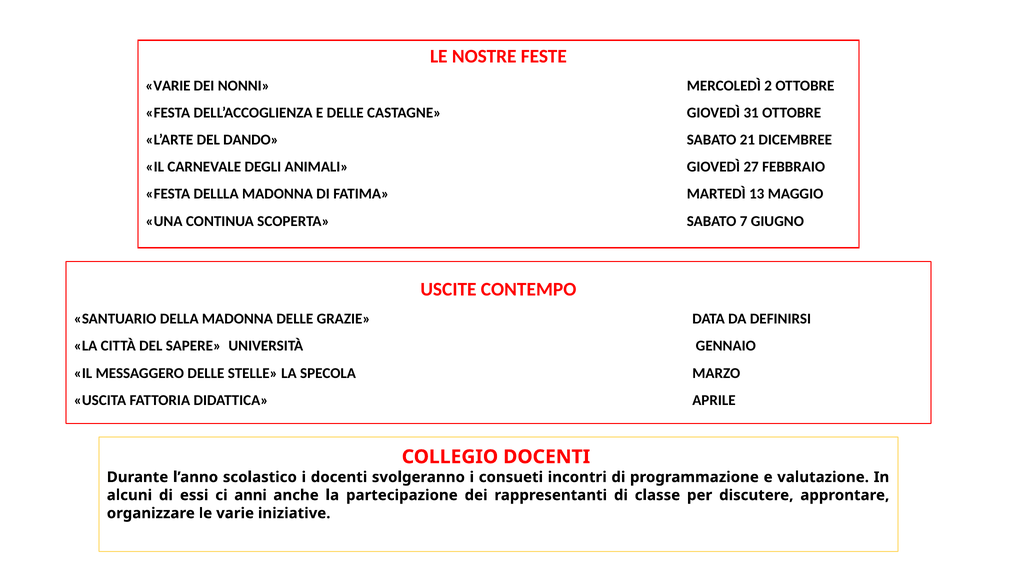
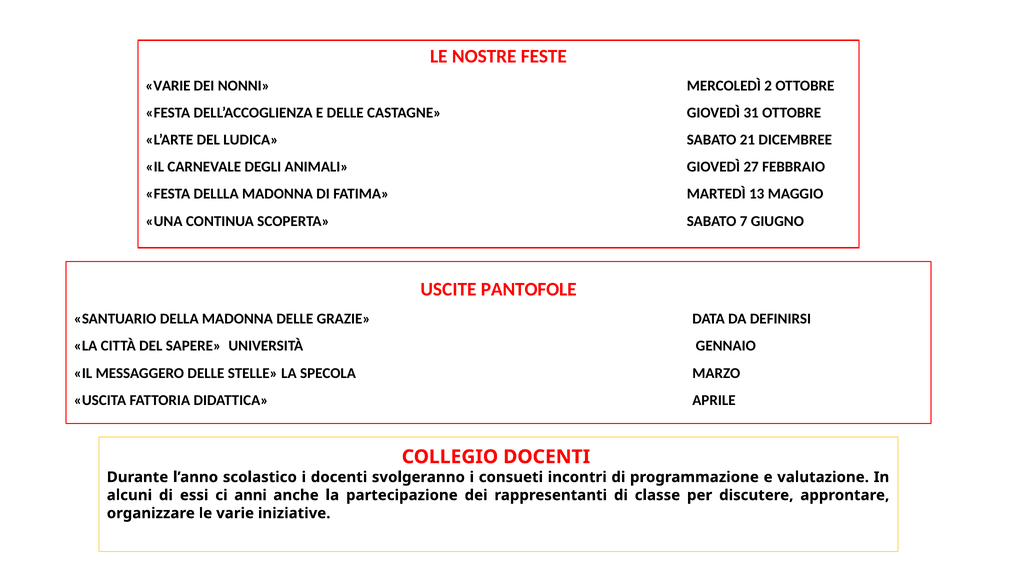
DANDO: DANDO -> LUDICA
CONTEMPO: CONTEMPO -> PANTOFOLE
